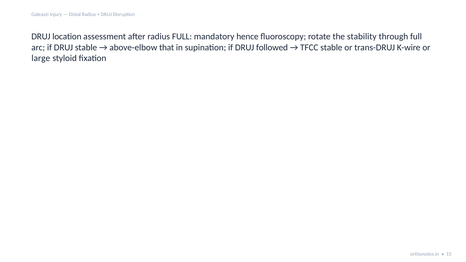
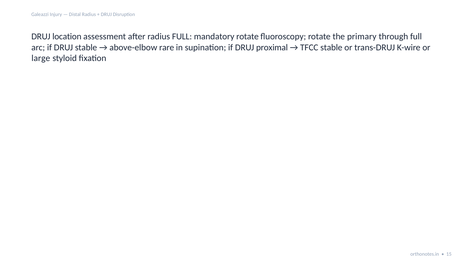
mandatory hence: hence -> rotate
stability: stability -> primary
that: that -> rare
followed: followed -> proximal
